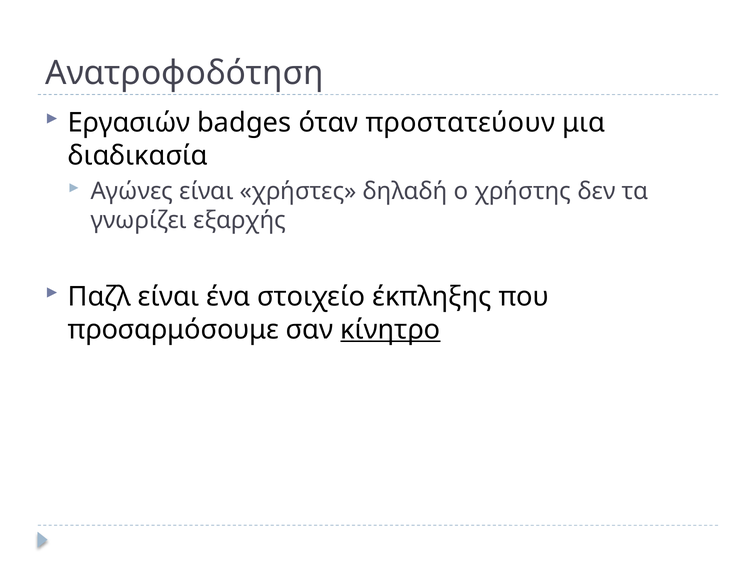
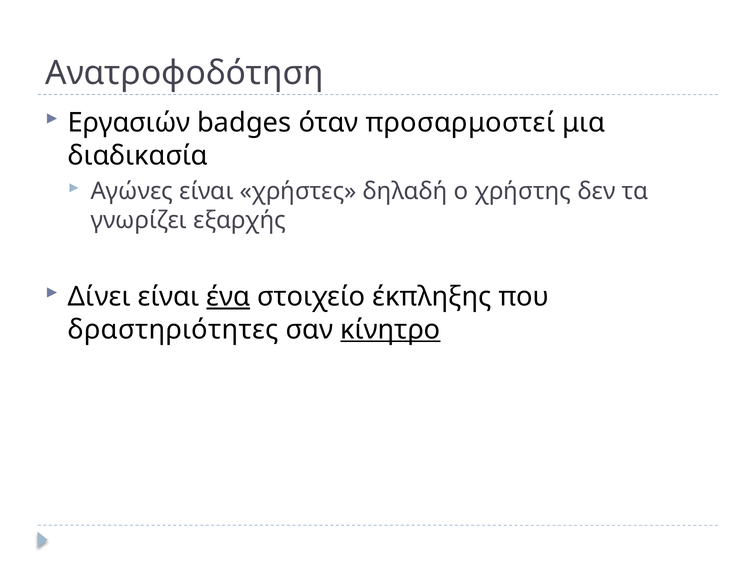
προστατεύουν: προστατεύουν -> προσαρμοστεί
Παζλ: Παζλ -> Δίνει
ένα underline: none -> present
προσαρμόσουμε: προσαρμόσουμε -> δραστηριότητες
